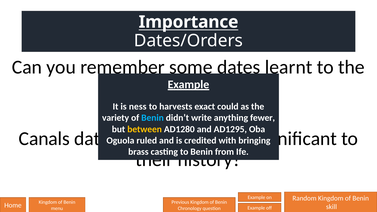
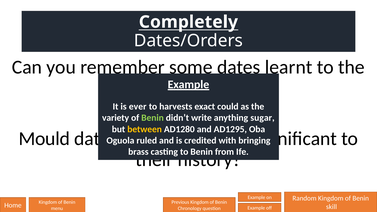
Importance: Importance -> Completely
ness: ness -> ever
Benin at (153, 118) colour: light blue -> light green
fewer: fewer -> sugar
Canals: Canals -> Mould
